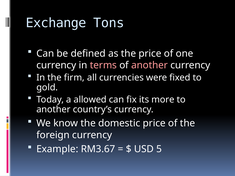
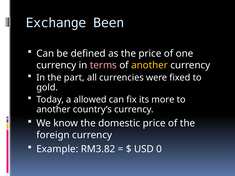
Tons: Tons -> Been
another at (150, 65) colour: pink -> yellow
firm: firm -> part
RM3.67: RM3.67 -> RM3.82
5: 5 -> 0
